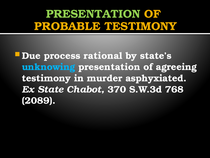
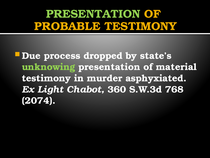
rational: rational -> dropped
unknowing colour: light blue -> light green
agreeing: agreeing -> material
State: State -> Light
370: 370 -> 360
2089: 2089 -> 2074
